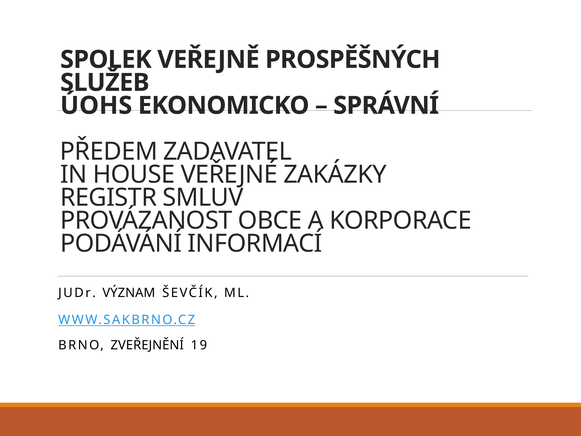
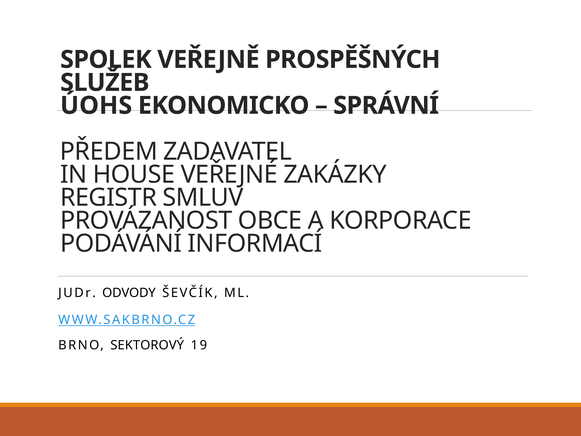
VÝZNAM: VÝZNAM -> ODVODY
ZVEŘEJNĚNÍ: ZVEŘEJNĚNÍ -> SEKTOROVÝ
